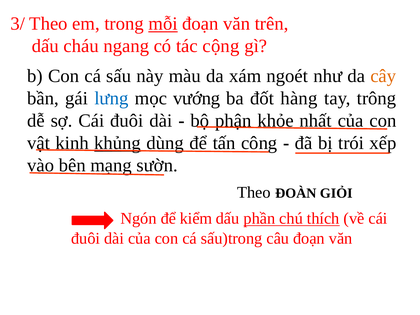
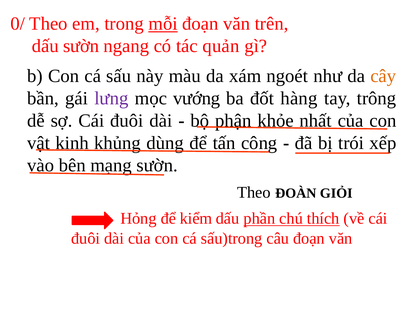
3/: 3/ -> 0/
dấu cháu: cháu -> sườn
cộng: cộng -> quản
lưng colour: blue -> purple
khủng underline: present -> none
Ngón: Ngón -> Hỏng
